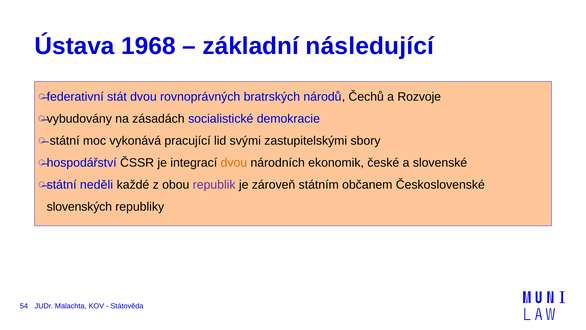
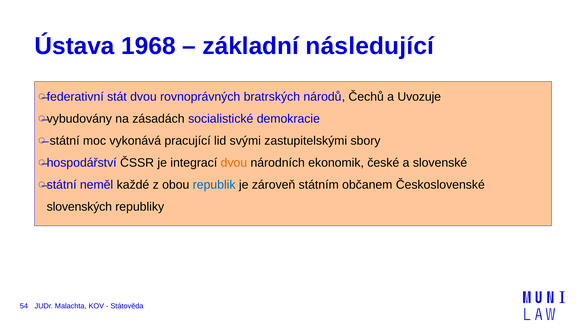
Rozvoje: Rozvoje -> Uvozuje
neděli: neděli -> neměl
republik colour: purple -> blue
